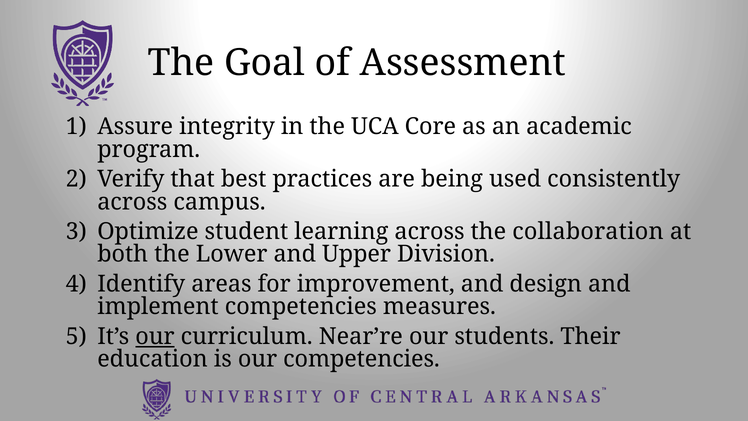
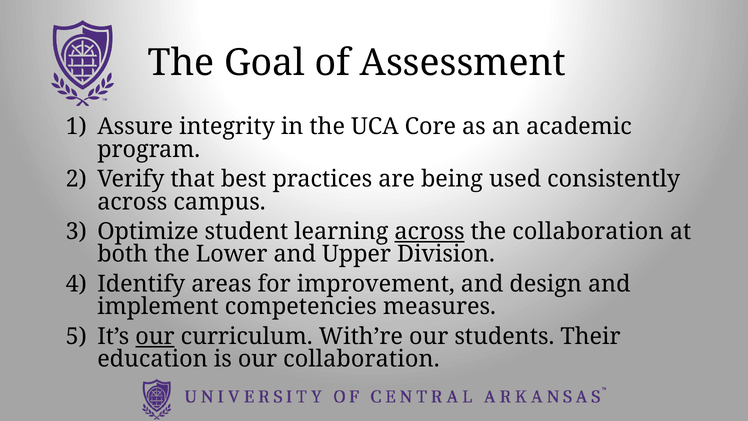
across at (430, 231) underline: none -> present
Near’re: Near’re -> With’re
our competencies: competencies -> collaboration
